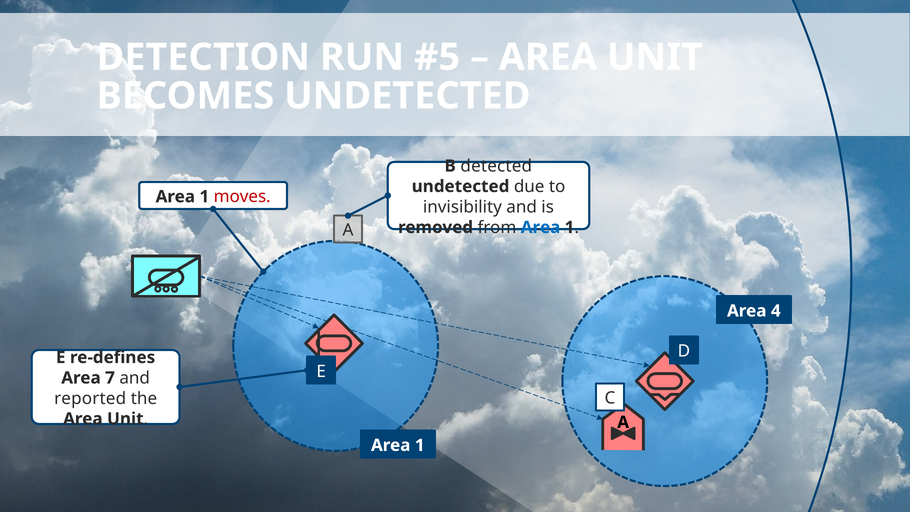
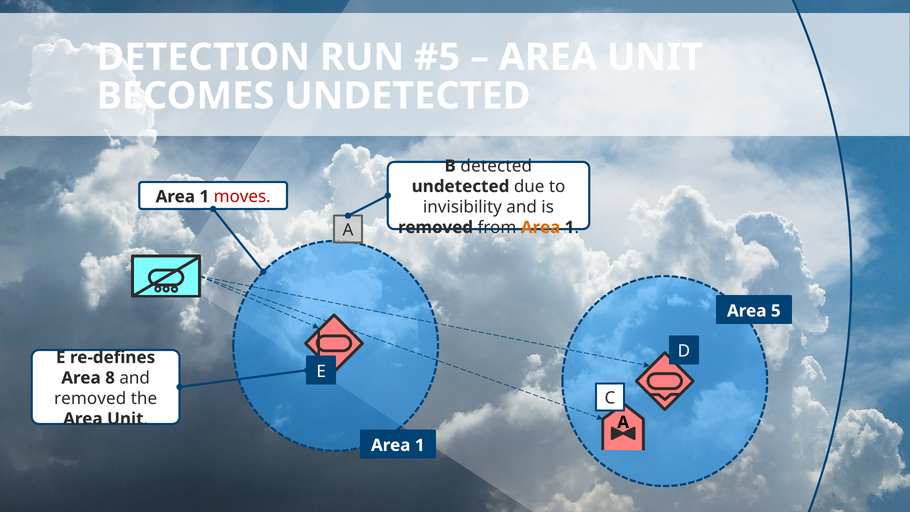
Area at (541, 227) colour: blue -> orange
4: 4 -> 5
7: 7 -> 8
reported at (90, 398): reported -> removed
